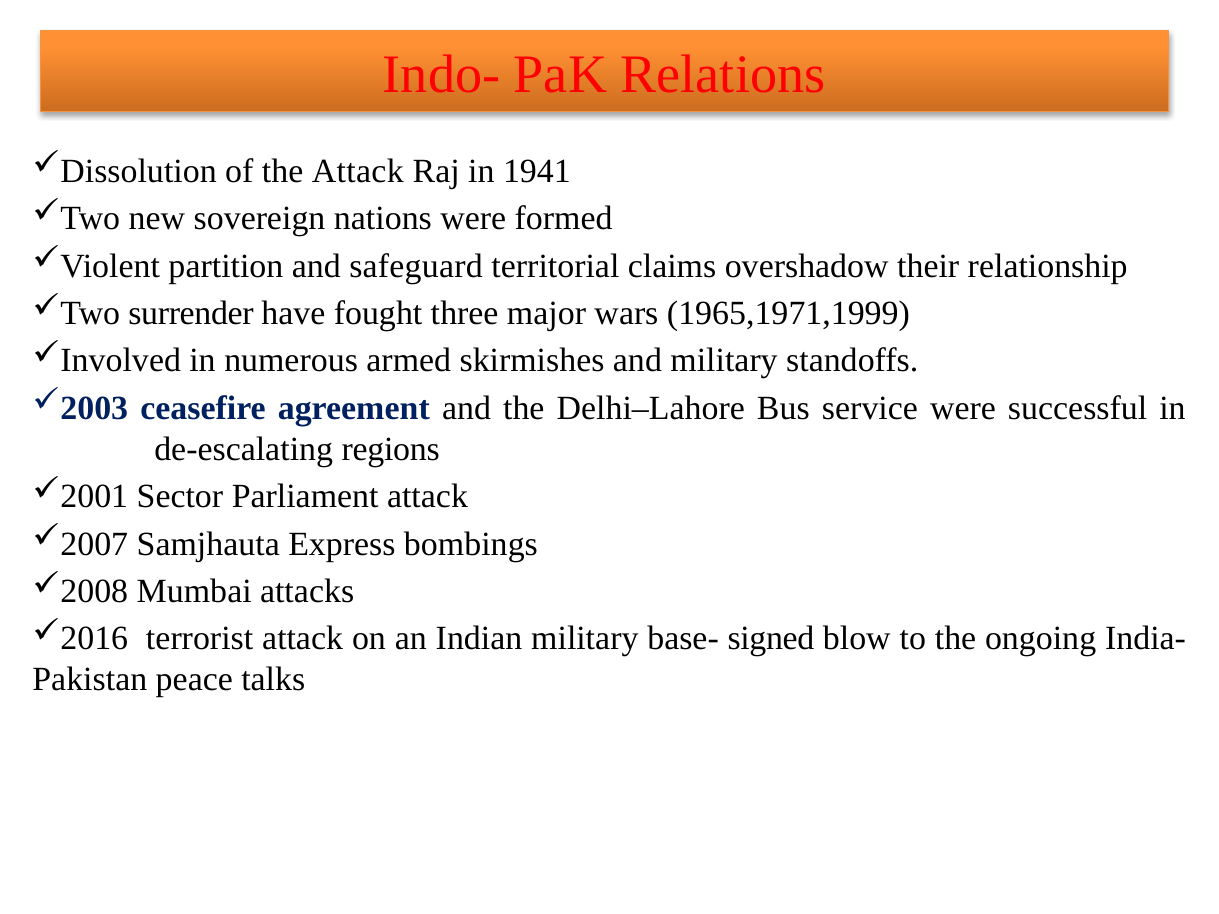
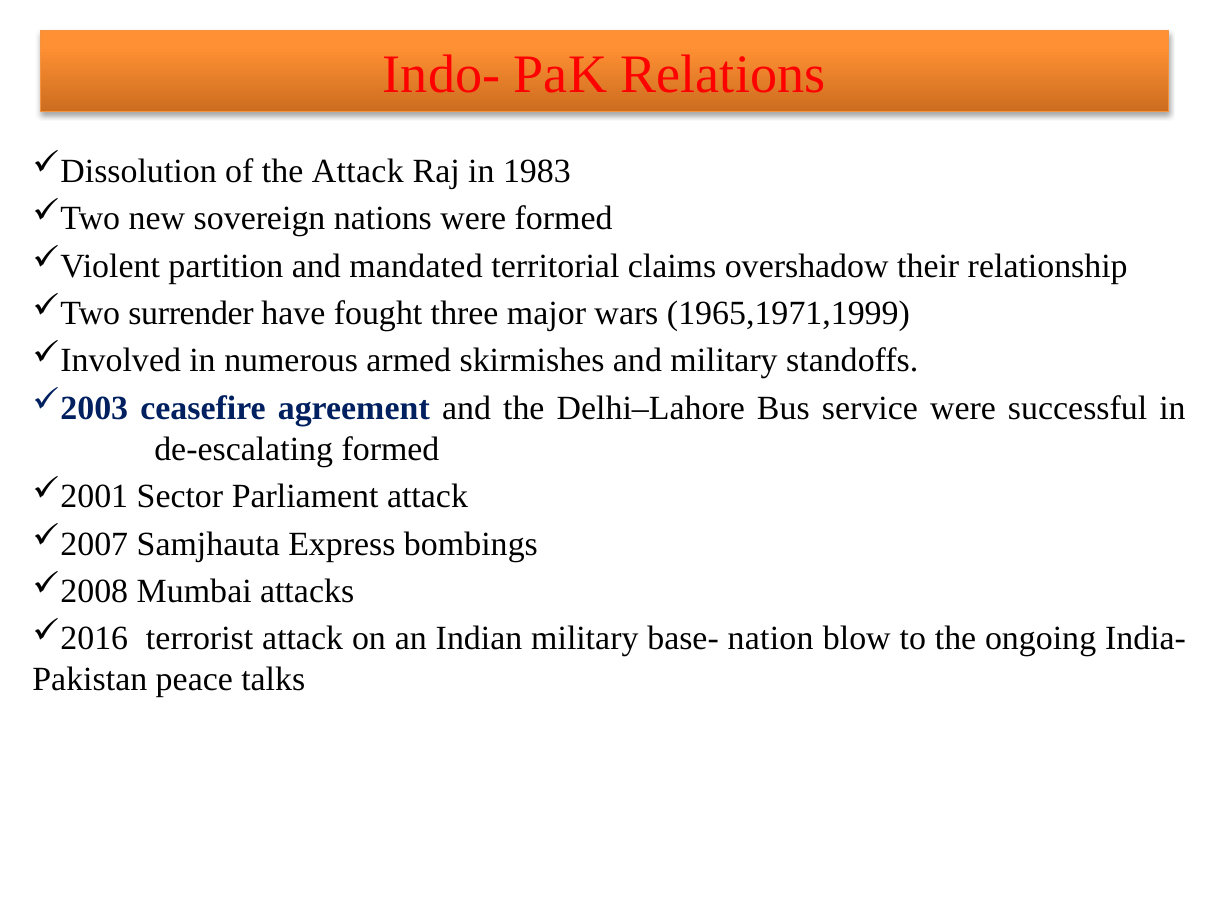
1941: 1941 -> 1983
safeguard: safeguard -> mandated
de-escalating regions: regions -> formed
signed: signed -> nation
